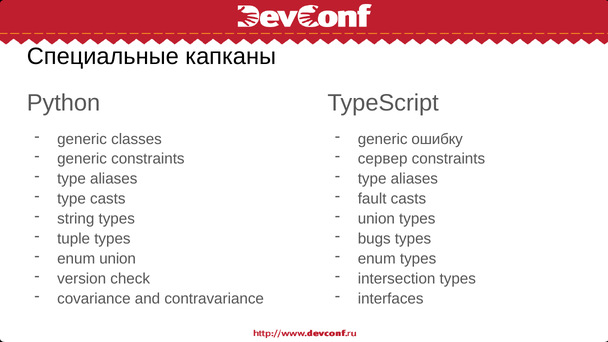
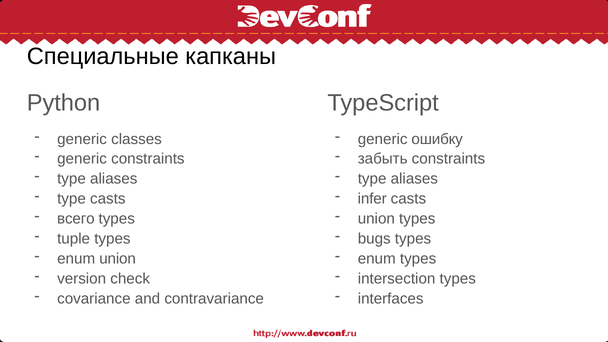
сервер: сервер -> забыть
fault: fault -> infer
string: string -> всего
